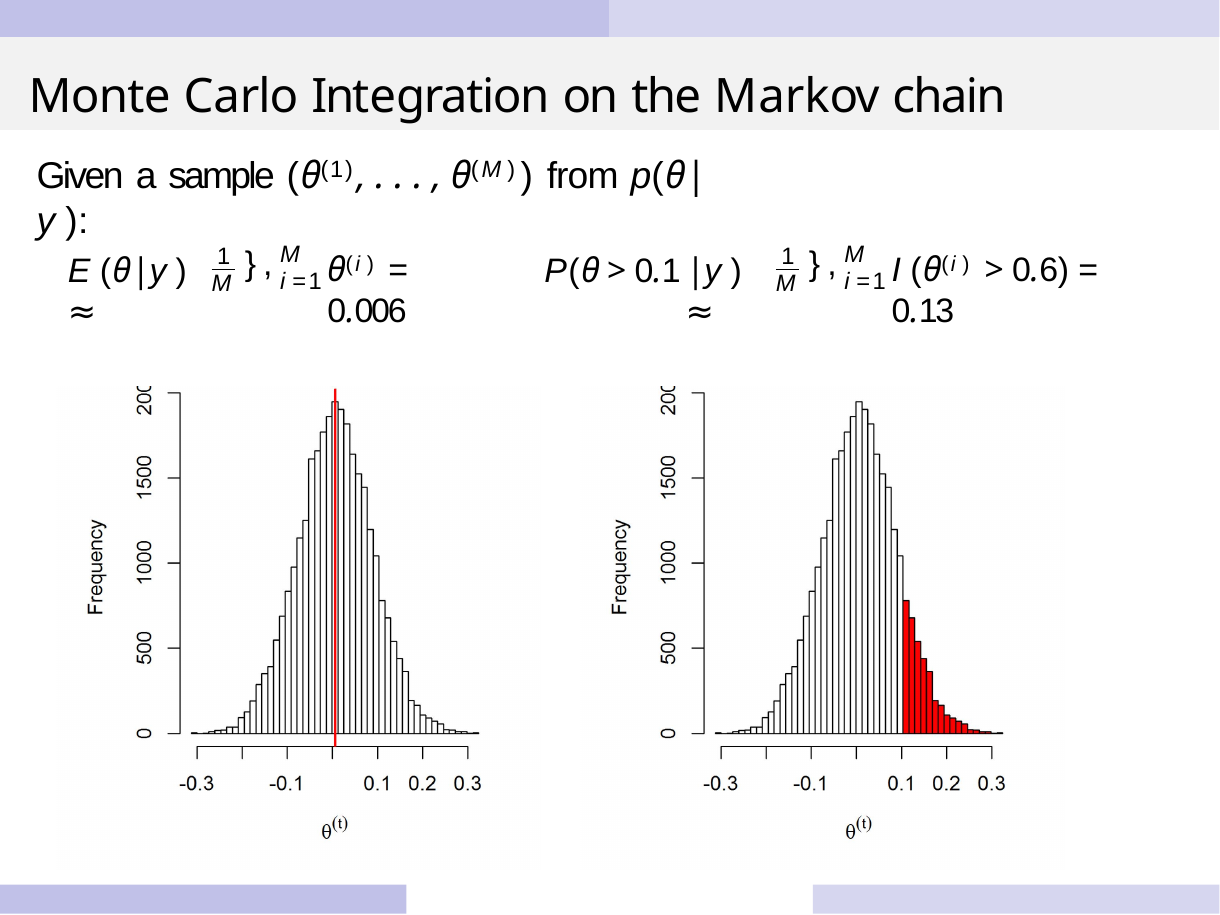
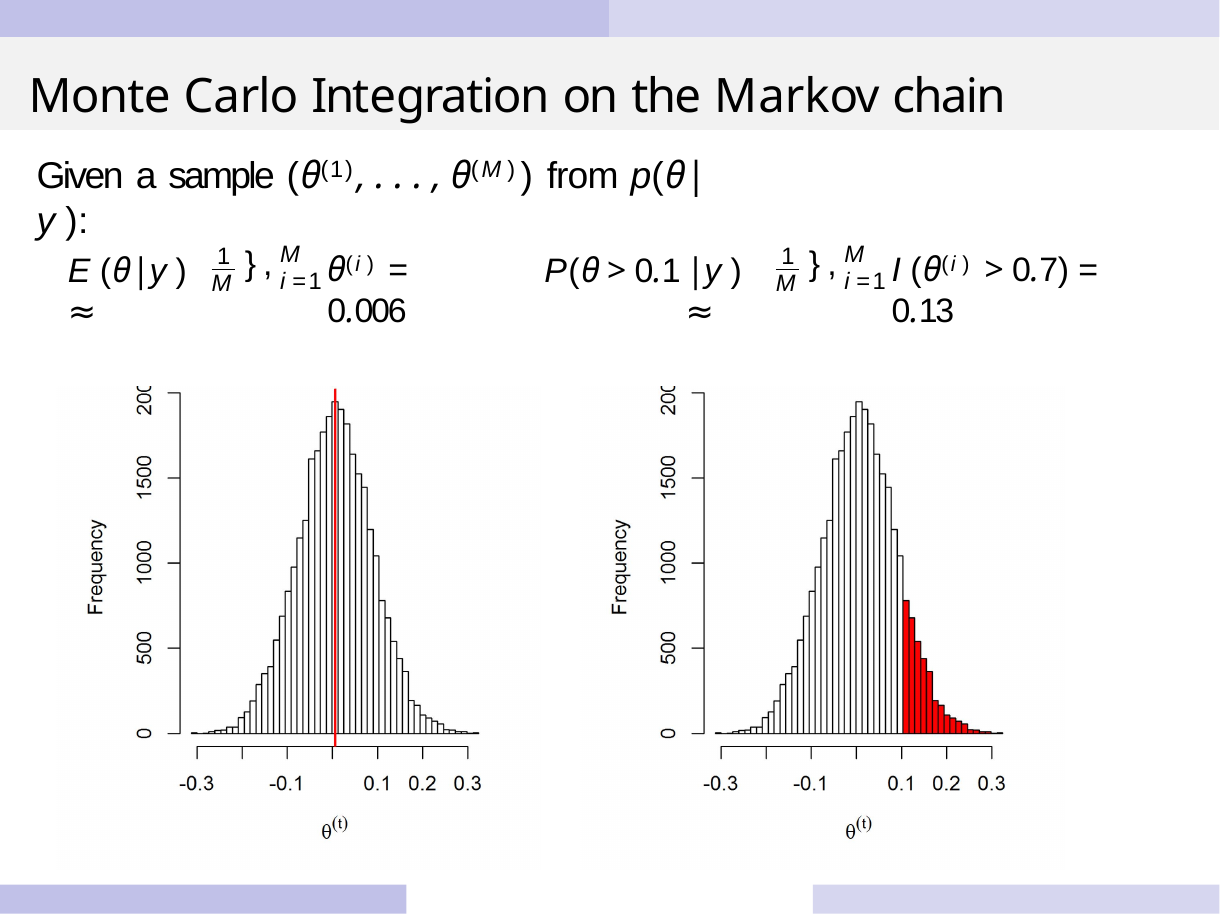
6: 6 -> 7
